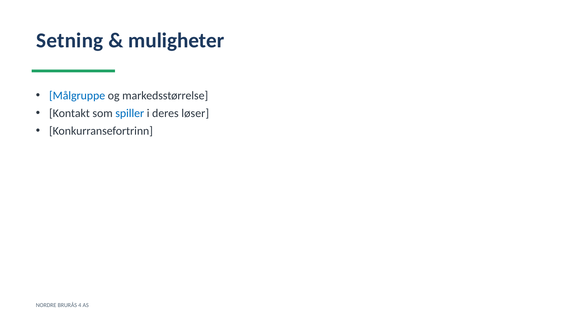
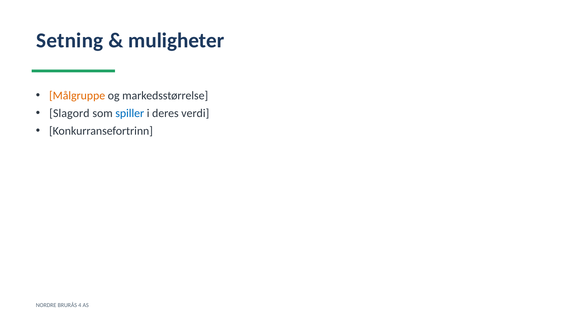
Målgruppe colour: blue -> orange
Kontakt: Kontakt -> Slagord
løser: løser -> verdi
